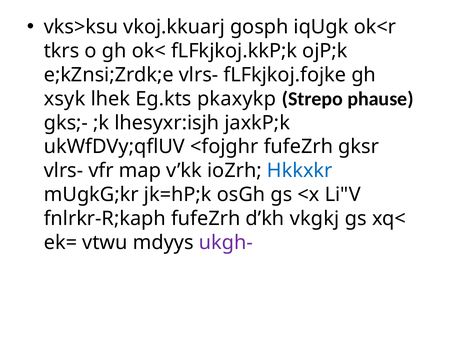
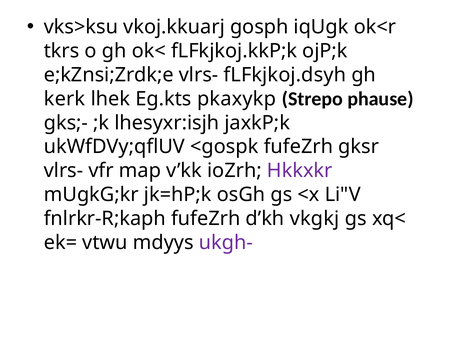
fLFkjkoj.fojke: fLFkjkoj.fojke -> fLFkjkoj.dsyh
xsyk: xsyk -> kerk
<fojghr: <fojghr -> <gospk
Hkkxkr colour: blue -> purple
